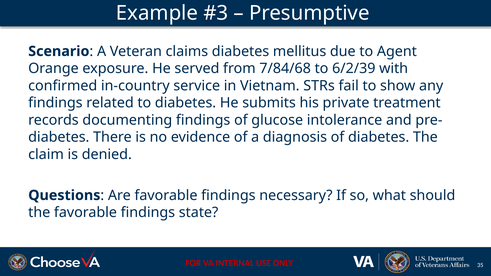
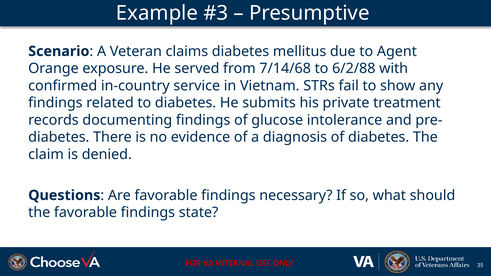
7/84/68: 7/84/68 -> 7/14/68
6/2/39: 6/2/39 -> 6/2/88
